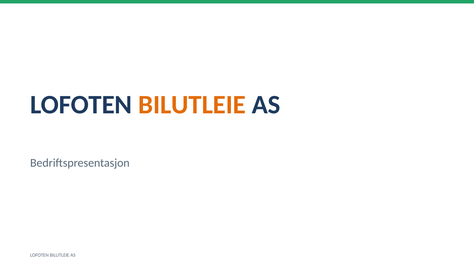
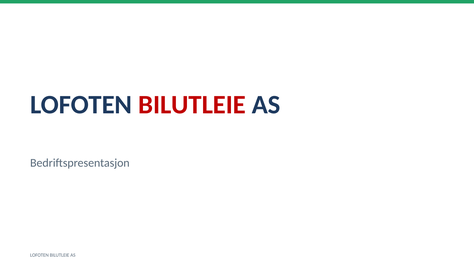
BILUTLEIE at (192, 105) colour: orange -> red
